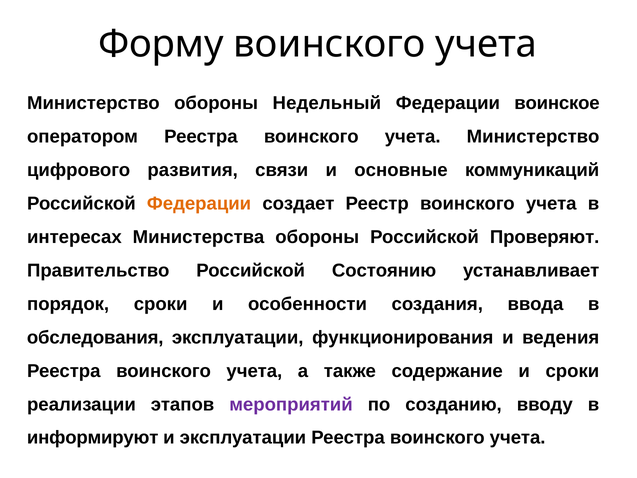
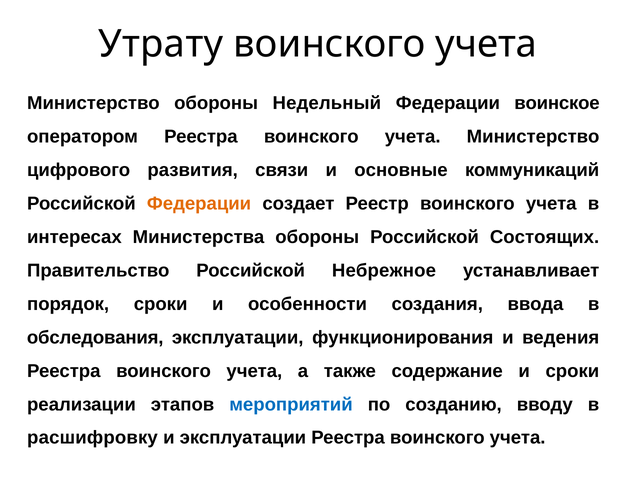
Форму: Форму -> Утрату
Проверяют: Проверяют -> Состоящих
Состоянию: Состоянию -> Небрежное
мероприятий colour: purple -> blue
информируют: информируют -> расшифровку
